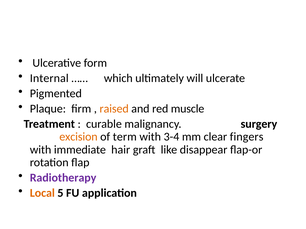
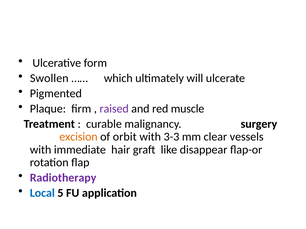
Internal: Internal -> Swollen
raised colour: orange -> purple
term: term -> orbit
3-4: 3-4 -> 3-3
fingers: fingers -> vessels
Local colour: orange -> blue
